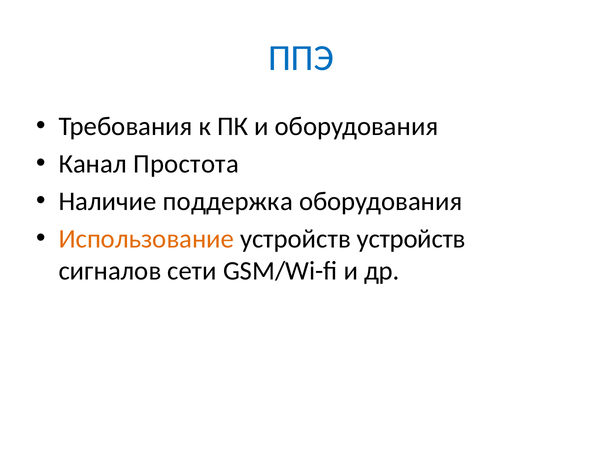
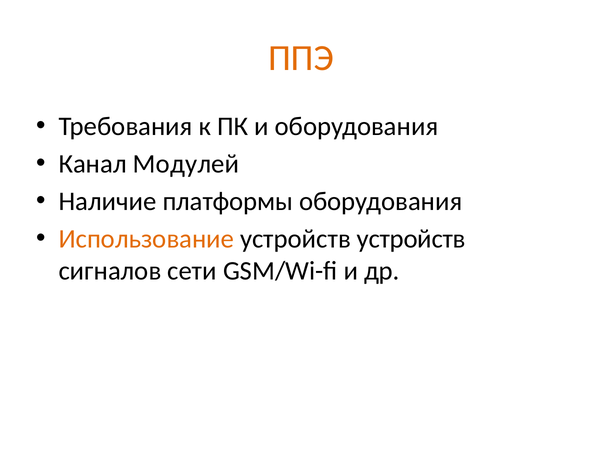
ППЭ colour: blue -> orange
Простота: Простота -> Модулей
поддержка: поддержка -> платформы
